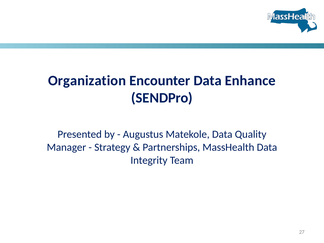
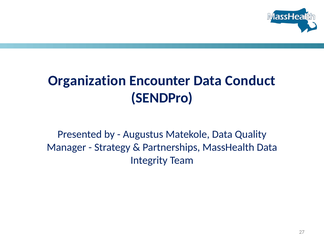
Enhance: Enhance -> Conduct
